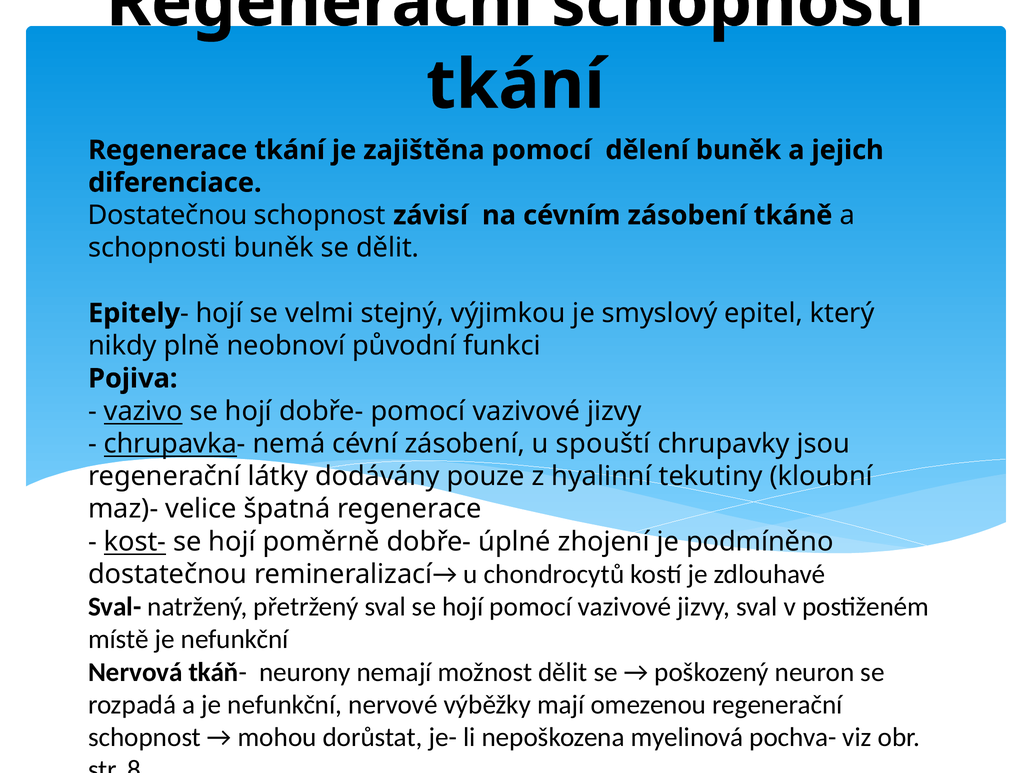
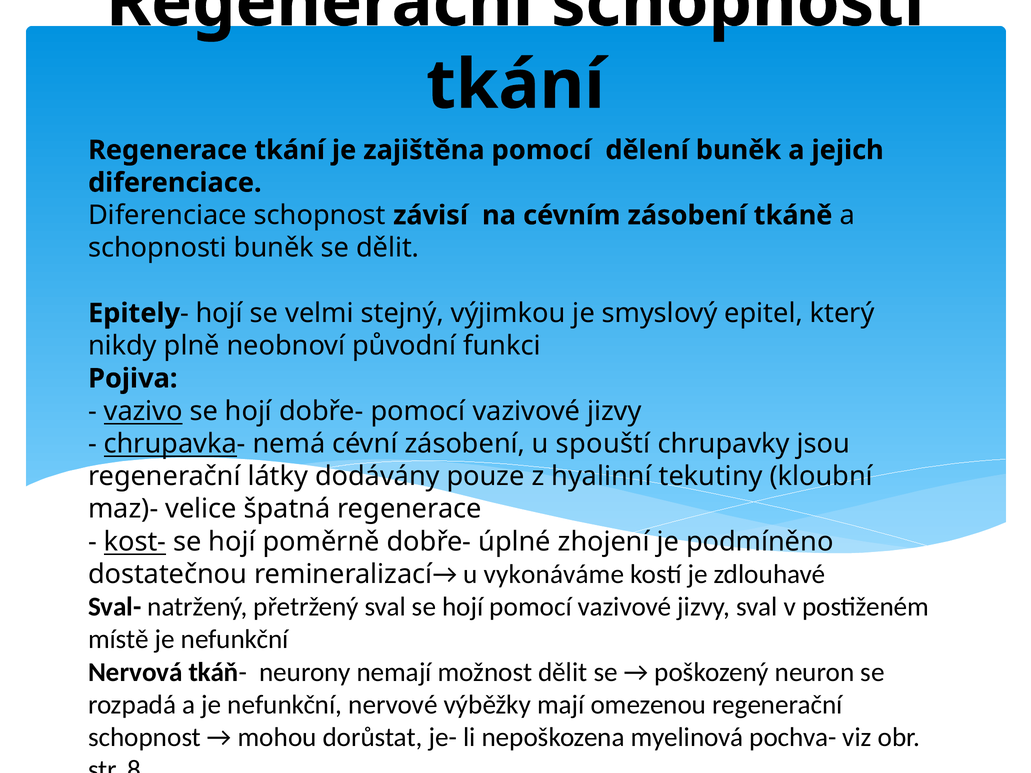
Dostatečnou at (168, 215): Dostatečnou -> Diferenciace
chondrocytů: chondrocytů -> vykonáváme
